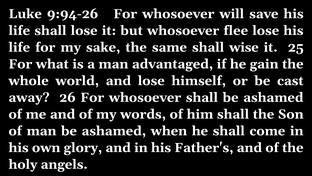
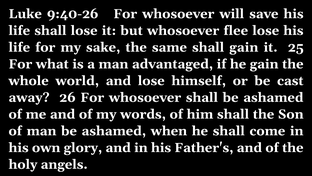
9:94-26: 9:94-26 -> 9:40-26
shall wise: wise -> gain
